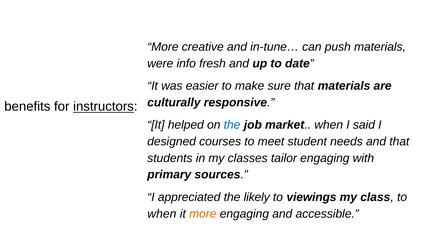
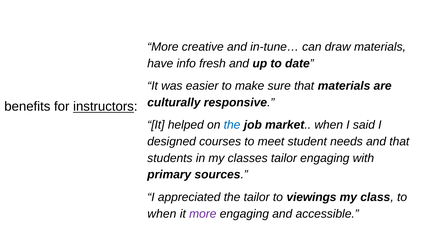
push: push -> draw
were: were -> have
the likely: likely -> tailor
more at (203, 214) colour: orange -> purple
